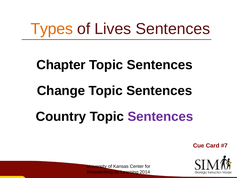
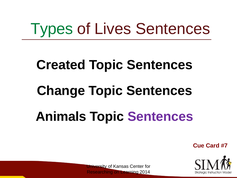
Types colour: orange -> green
Chapter: Chapter -> Created
Country: Country -> Animals
